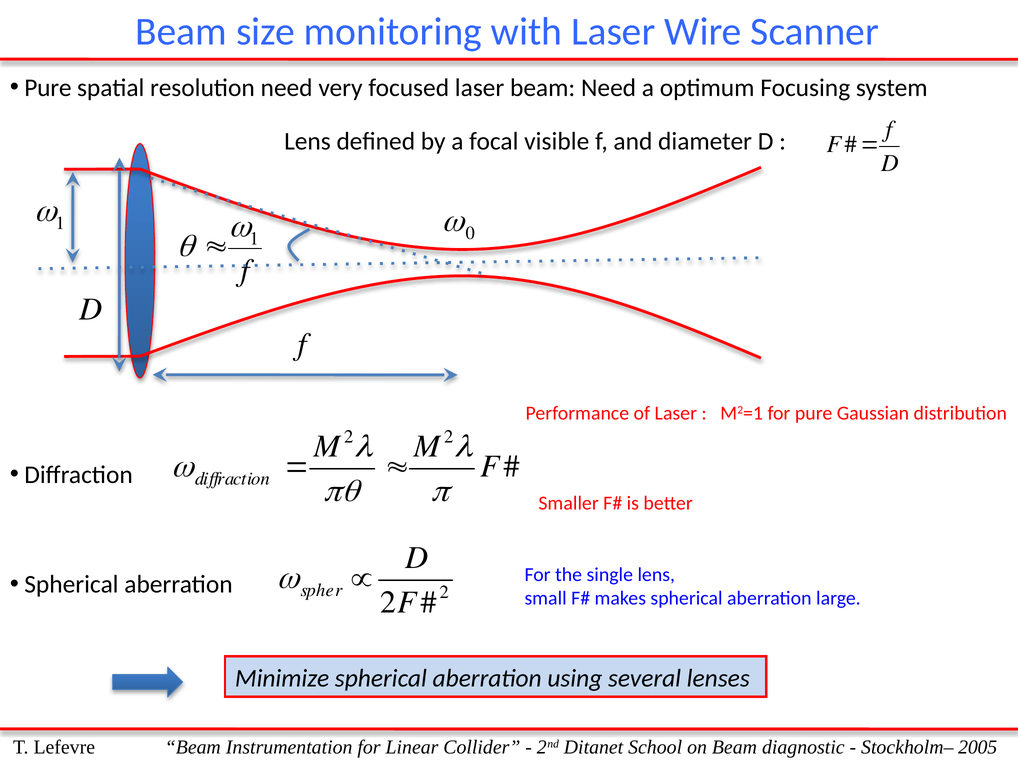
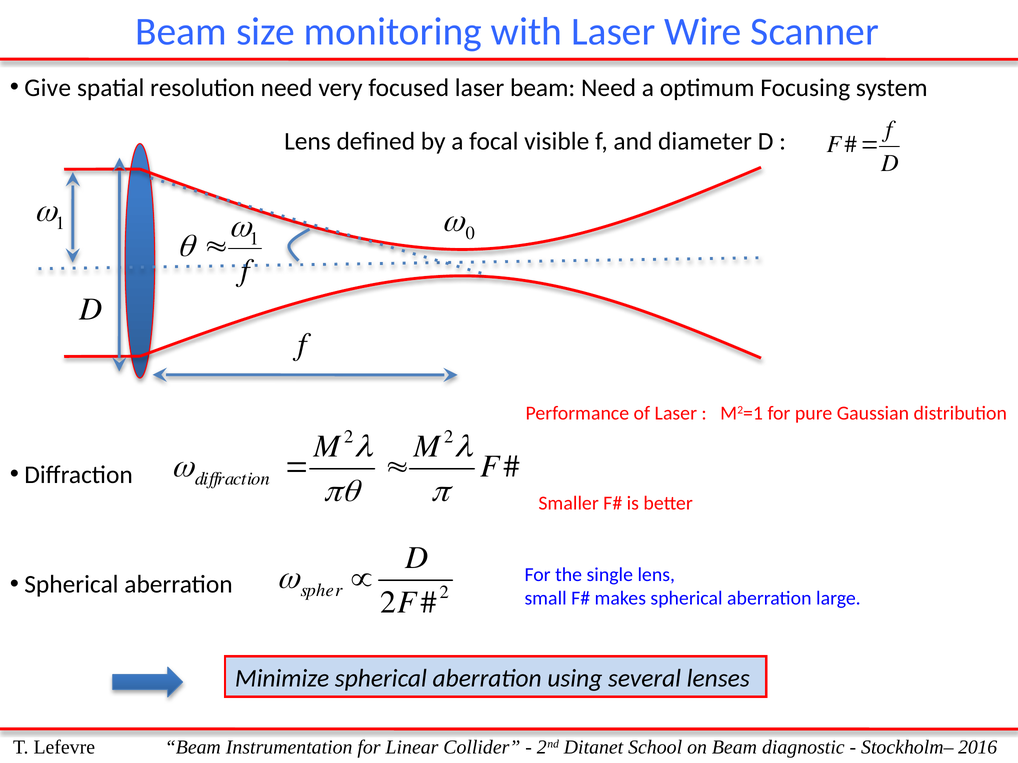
Pure at (48, 88): Pure -> Give
2005: 2005 -> 2016
